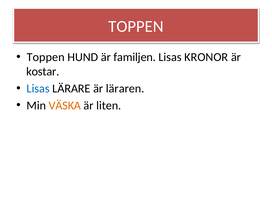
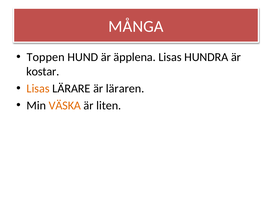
TOPPEN at (136, 26): TOPPEN -> MÅNGA
familjen: familjen -> äpplena
KRONOR: KRONOR -> HUNDRA
Lisas at (38, 89) colour: blue -> orange
